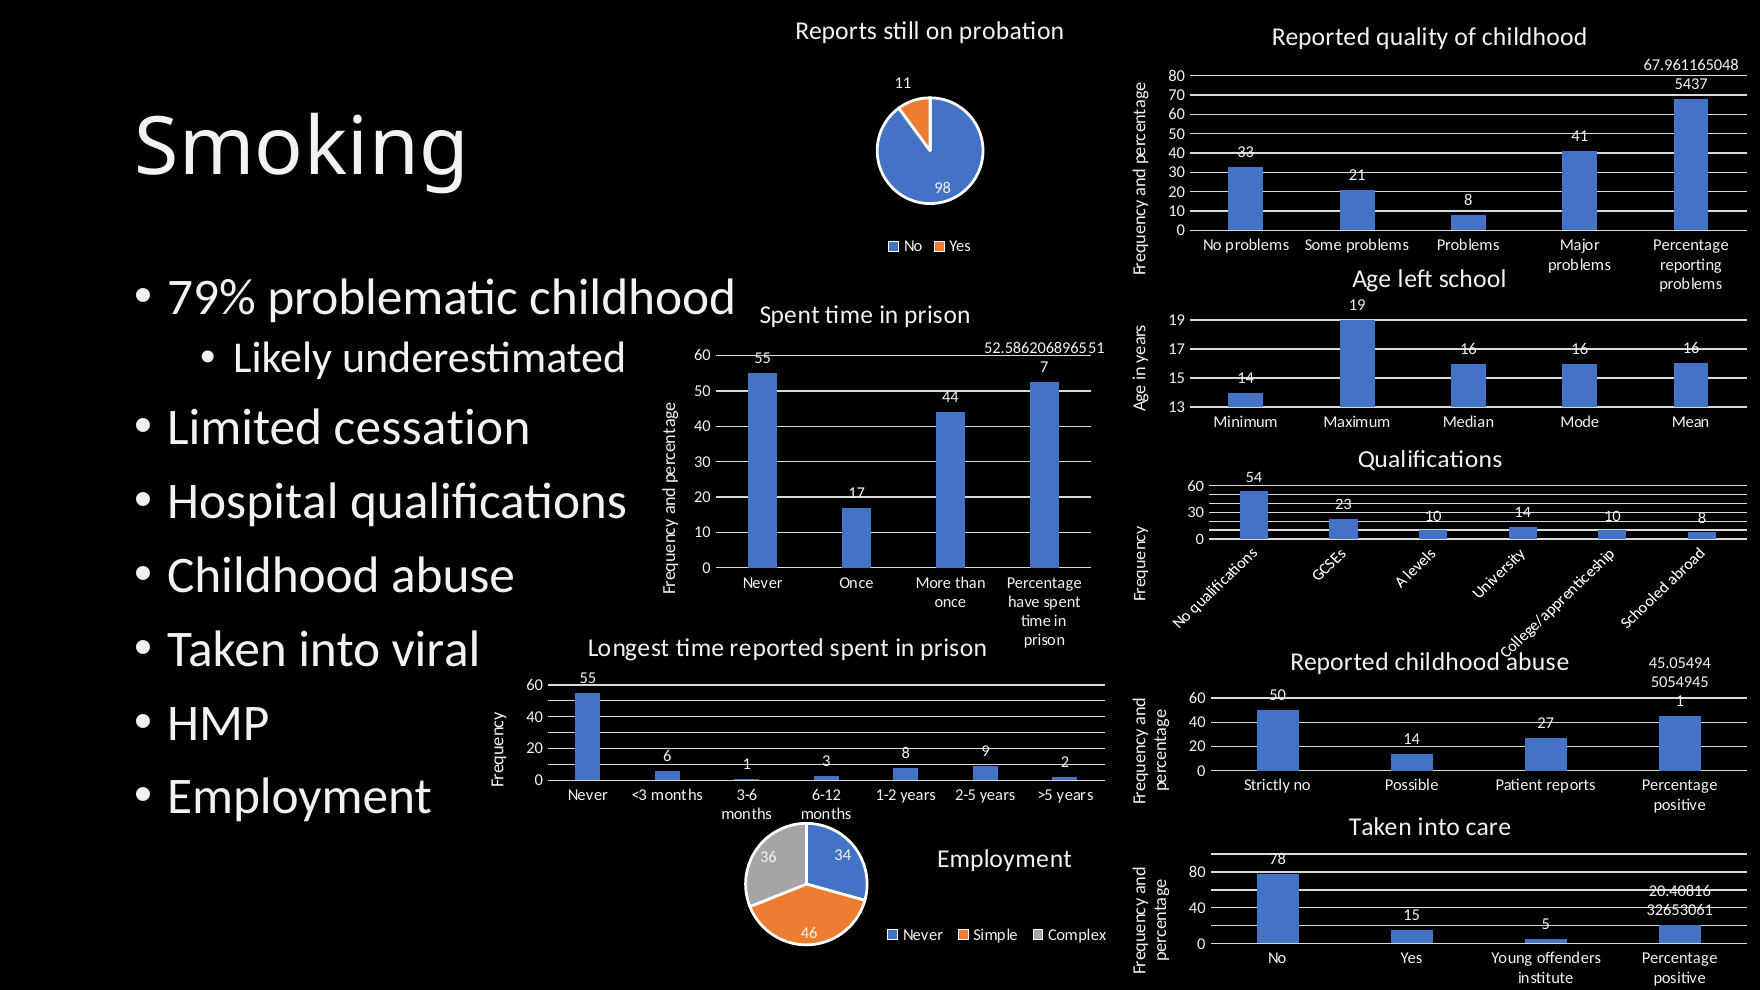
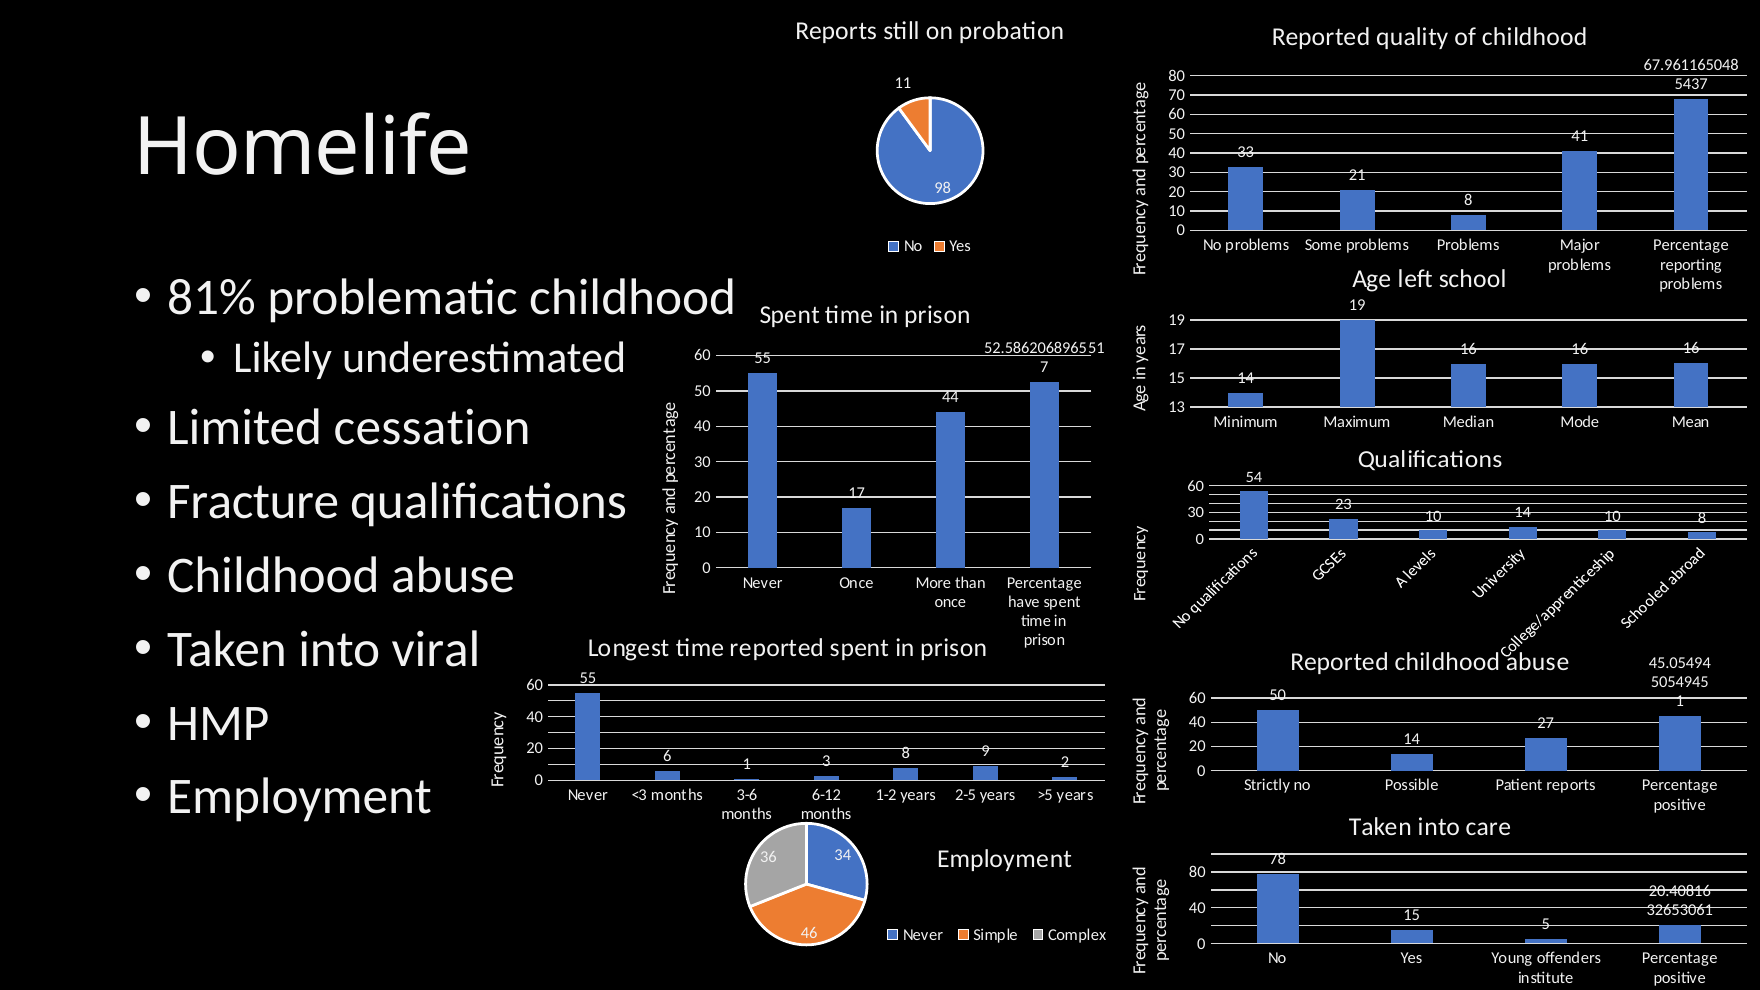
Smoking: Smoking -> Homelife
79%: 79% -> 81%
Hospital: Hospital -> Fracture
